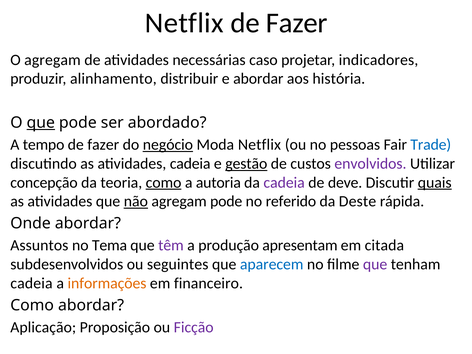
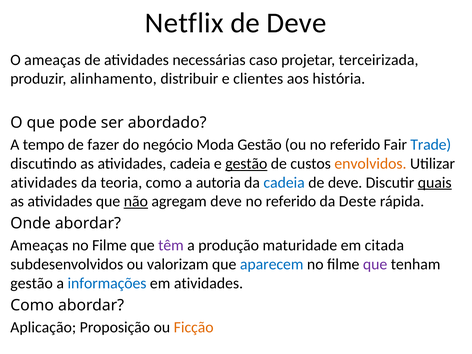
Fazer at (297, 23): Fazer -> Deve
O agregam: agregam -> ameaças
indicadores: indicadores -> terceirizada
e abordar: abordar -> clientes
que at (41, 123) underline: present -> none
negócio underline: present -> none
Moda Netflix: Netflix -> Gestão
ou no pessoas: pessoas -> referido
envolvidos colour: purple -> orange
concepção at (44, 183): concepção -> atividades
como at (164, 183) underline: present -> none
cadeia at (284, 183) colour: purple -> blue
agregam pode: pode -> deve
Assuntos at (39, 245): Assuntos -> Ameaças
Tema at (110, 245): Tema -> Filme
apresentam: apresentam -> maturidade
seguintes: seguintes -> valorizam
cadeia at (31, 283): cadeia -> gestão
informações colour: orange -> blue
em financeiro: financeiro -> atividades
Ficção colour: purple -> orange
